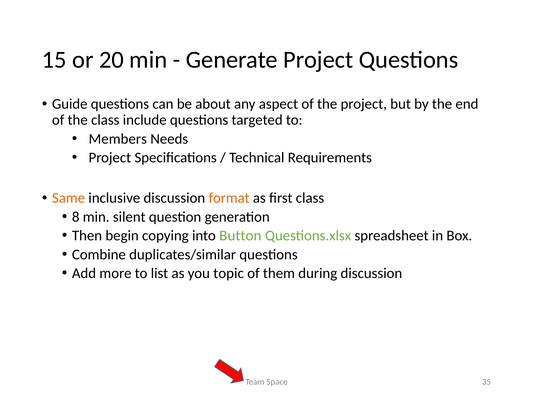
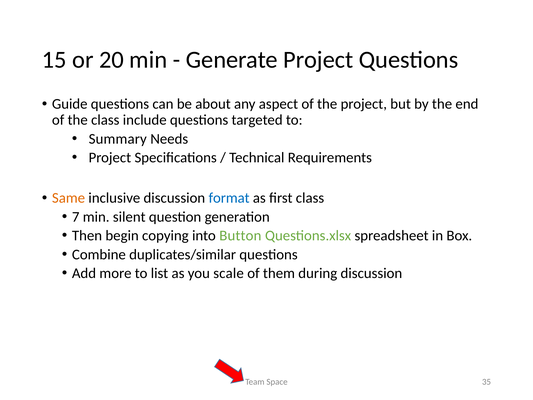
Members: Members -> Summary
format colour: orange -> blue
8: 8 -> 7
topic: topic -> scale
